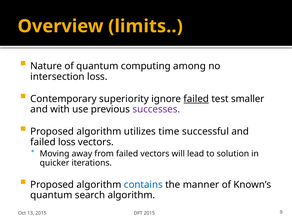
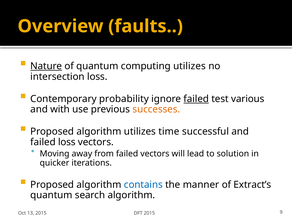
limits: limits -> faults
Nature underline: none -> present
computing among: among -> utilizes
superiority: superiority -> probability
smaller: smaller -> various
successes colour: purple -> orange
Known’s: Known’s -> Extract’s
